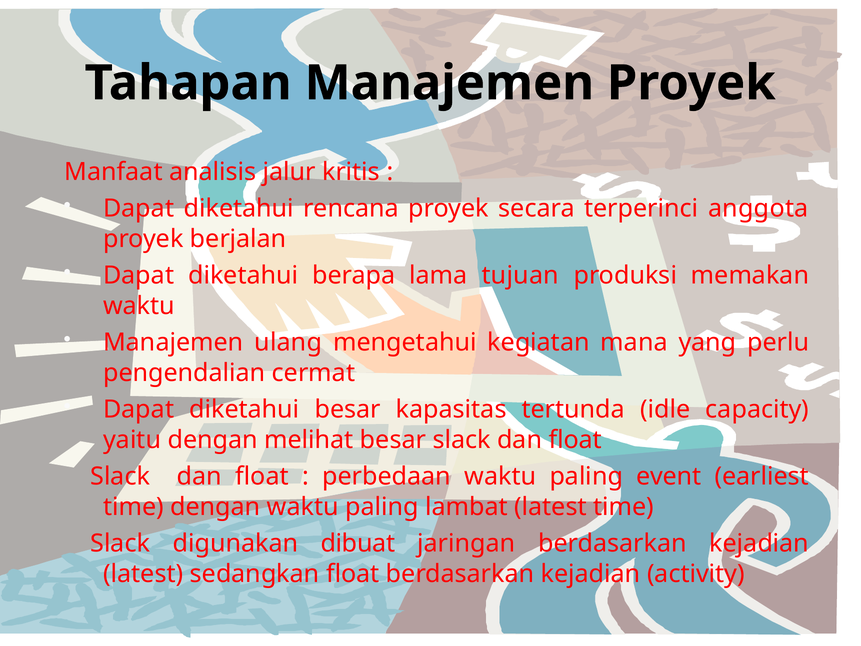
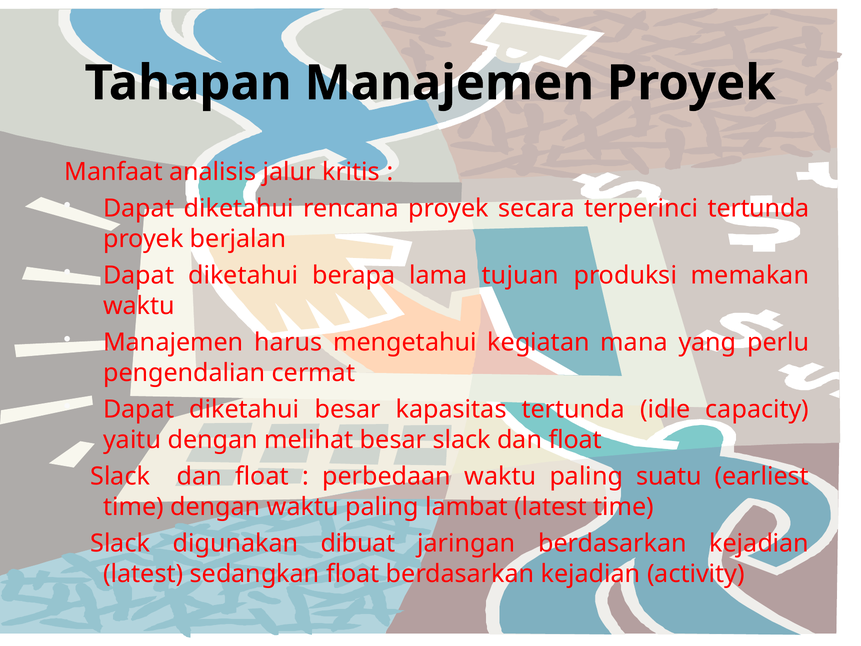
terperinci anggota: anggota -> tertunda
ulang: ulang -> harus
event: event -> suatu
